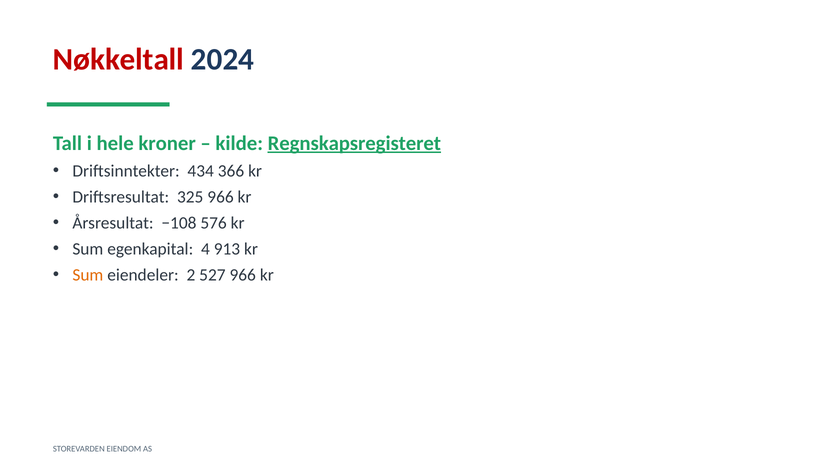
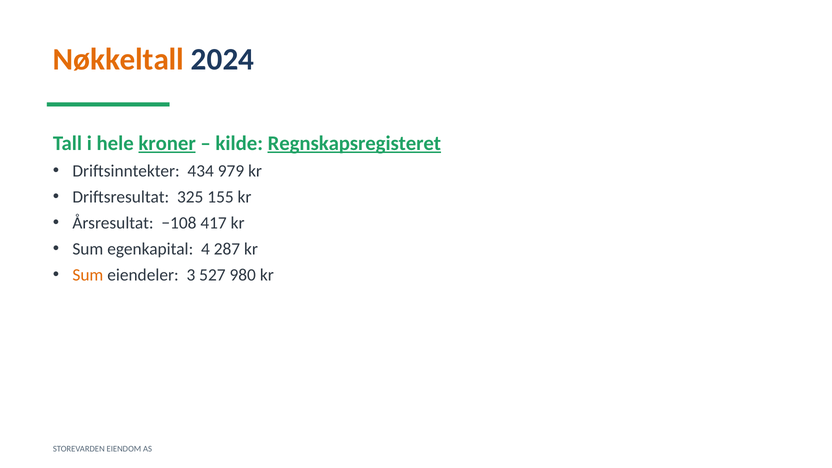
Nøkkeltall colour: red -> orange
kroner underline: none -> present
366: 366 -> 979
325 966: 966 -> 155
576: 576 -> 417
913: 913 -> 287
2: 2 -> 3
527 966: 966 -> 980
